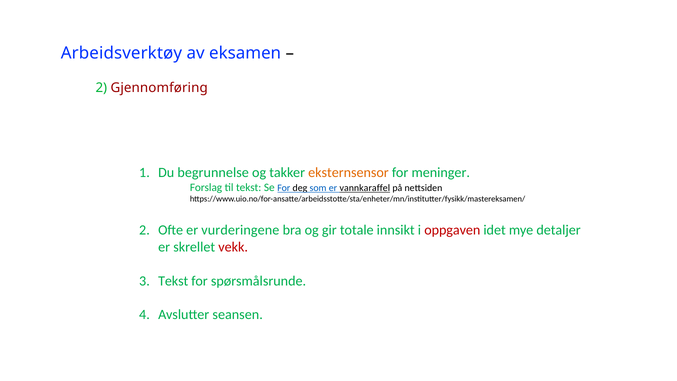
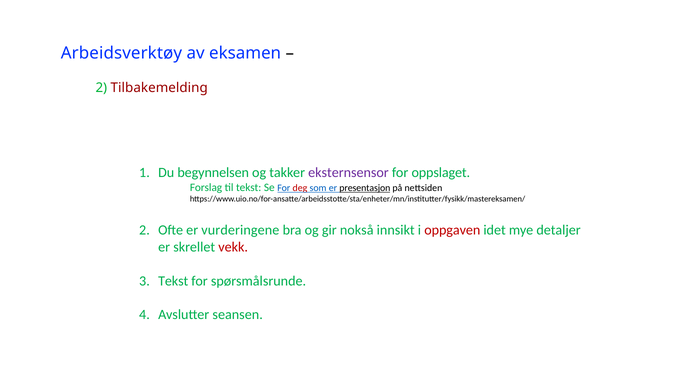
Gjennomføring: Gjennomføring -> Tilbakemelding
begrunnelse: begrunnelse -> begynnelsen
eksternsensor colour: orange -> purple
meninger: meninger -> oppslaget
deg colour: black -> red
vannkaraffel: vannkaraffel -> presentasjon
totale: totale -> nokså
